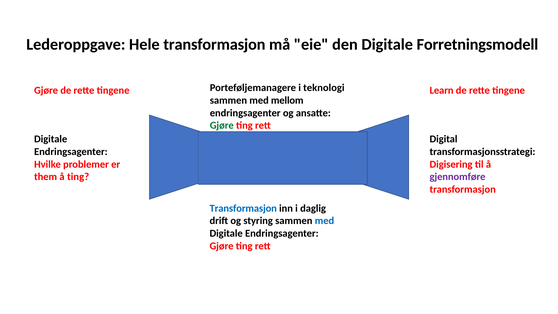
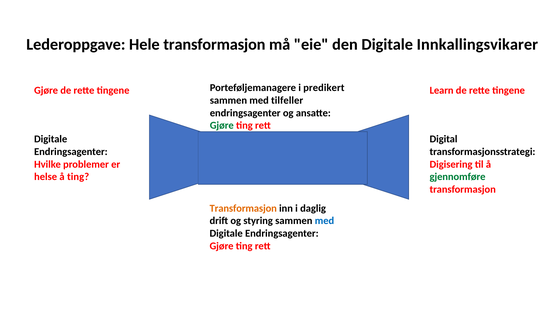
Forretningsmodell: Forretningsmodell -> Innkallingsvikarer
teknologi: teknologi -> predikert
mellom: mellom -> tilfeller
them: them -> helse
gjennomføre colour: purple -> green
Transformasjon at (243, 208) colour: blue -> orange
